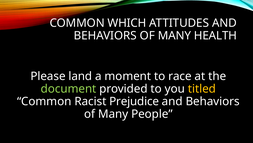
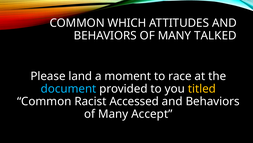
HEALTH: HEALTH -> TALKED
document colour: light green -> light blue
Prejudice: Prejudice -> Accessed
People: People -> Accept
